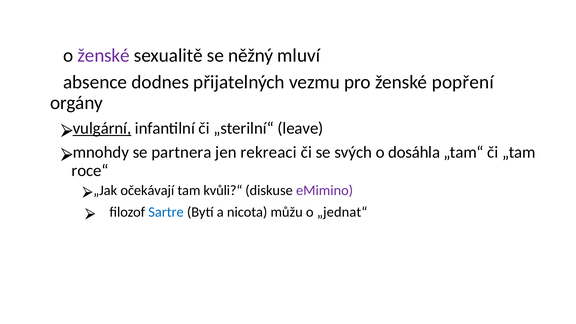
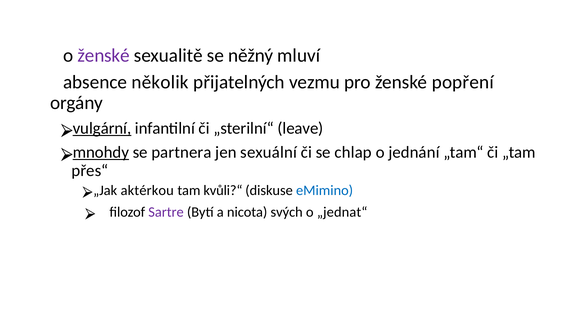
dodnes: dodnes -> několik
mnohdy underline: none -> present
rekreaci: rekreaci -> sexuální
svých: svých -> chlap
dosáhla: dosáhla -> jednání
roce“: roce“ -> přes“
očekávají: očekávají -> aktérkou
eMimino colour: purple -> blue
Sartre colour: blue -> purple
můžu: můžu -> svých
